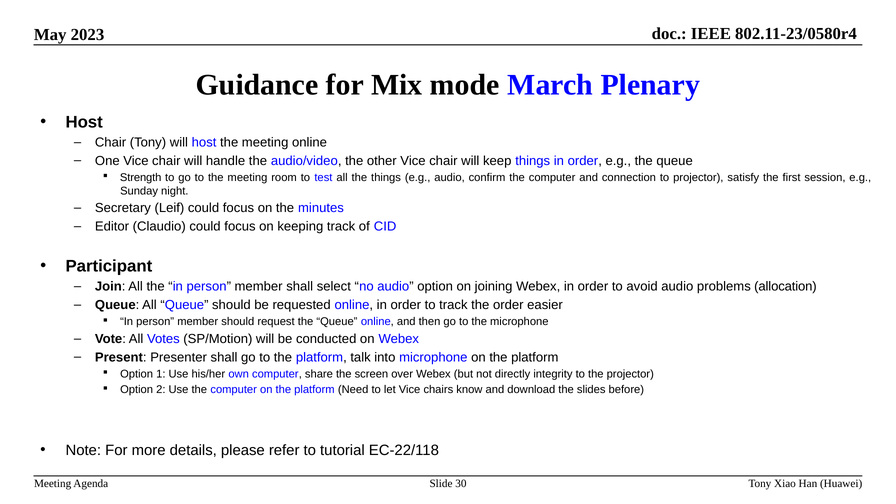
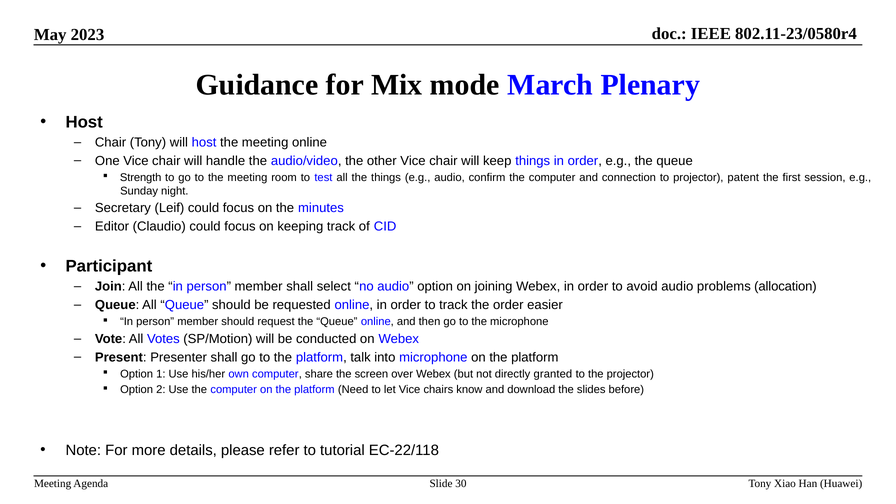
satisfy: satisfy -> patent
integrity: integrity -> granted
